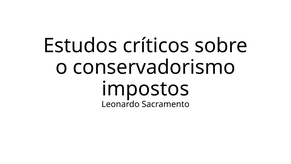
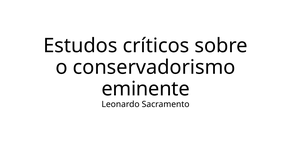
impostos: impostos -> eminente
